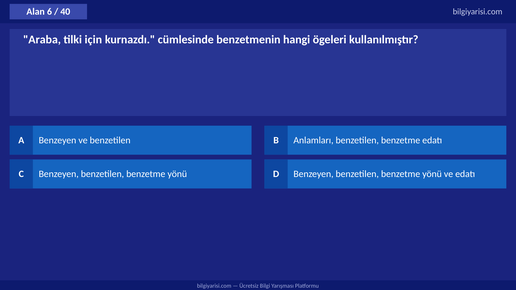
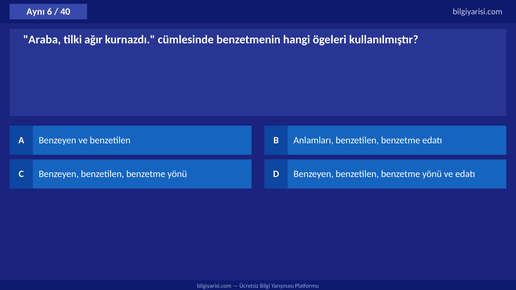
Alan: Alan -> Aynı
için: için -> ağır
